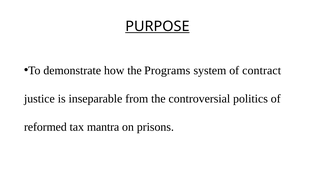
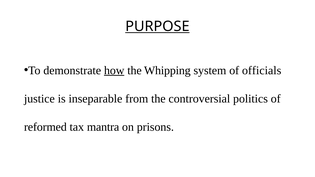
how underline: none -> present
Programs: Programs -> Whipping
contract: contract -> officials
